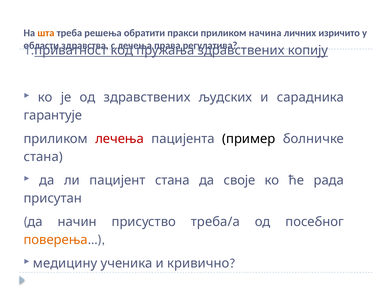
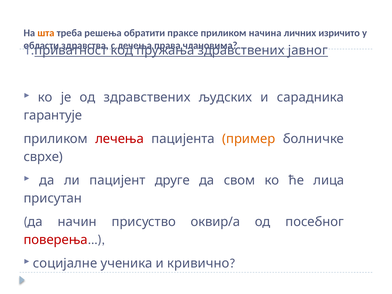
пракси: пракси -> праксе
регулатива: регулатива -> члановима
копију: копију -> јавног
пример colour: black -> orange
стана at (43, 157): стана -> сврхе
пацијент стана: стана -> друге
своје: своје -> свом
рада: рада -> лица
треба/а: треба/а -> оквир/а
поверења colour: orange -> red
медицину: медицину -> социјалне
